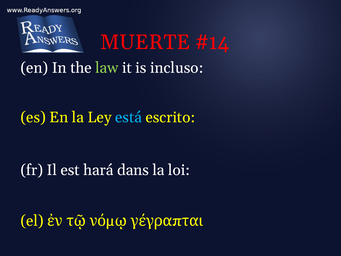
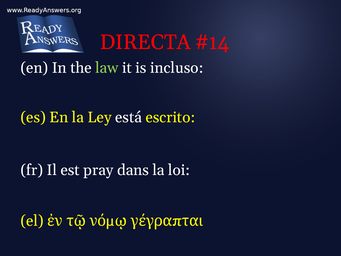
MUERTE: MUERTE -> DIRECTA
está colour: light blue -> white
hará: hará -> pray
